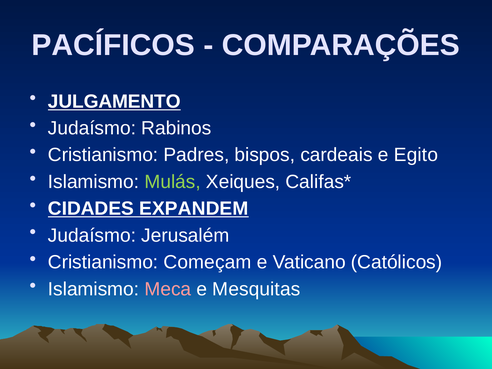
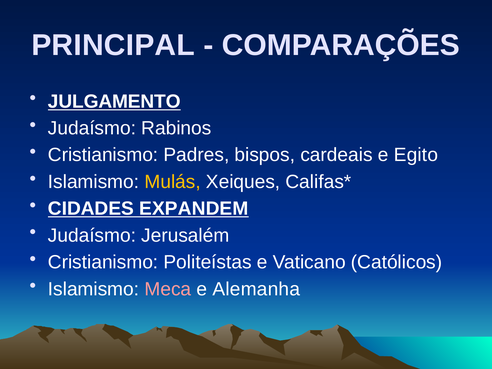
PACÍFICOS: PACÍFICOS -> PRINCIPAL
Mulás colour: light green -> yellow
Começam: Começam -> Politeístas
Mesquitas: Mesquitas -> Alemanha
